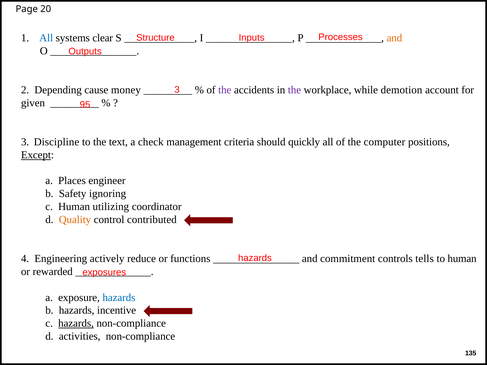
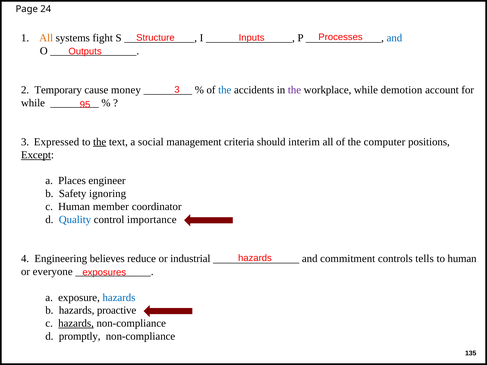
20: 20 -> 24
All at (46, 38) colour: blue -> orange
clear: clear -> fight
and at (394, 38) colour: orange -> blue
Depending: Depending -> Temporary
the at (225, 90) colour: purple -> blue
given at (33, 103): given -> while
Discipline: Discipline -> Expressed
the at (100, 142) underline: none -> present
check: check -> social
quickly: quickly -> interim
utilizing: utilizing -> member
Quality colour: orange -> blue
contributed: contributed -> importance
actively: actively -> believes
functions: functions -> industrial
rewarded: rewarded -> everyone
incentive: incentive -> proactive
activities: activities -> promptly
